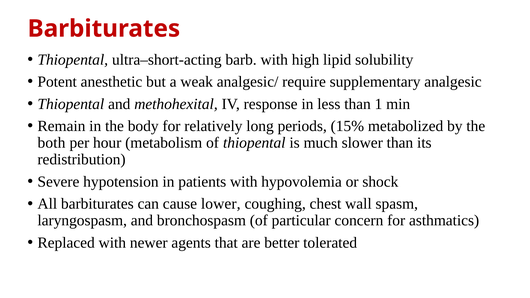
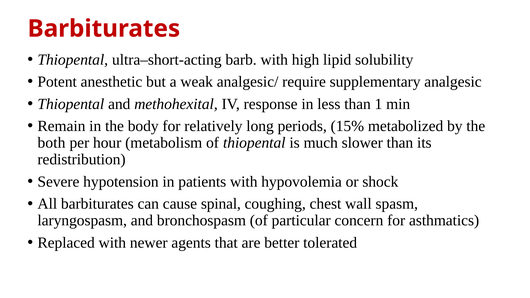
lower: lower -> spinal
